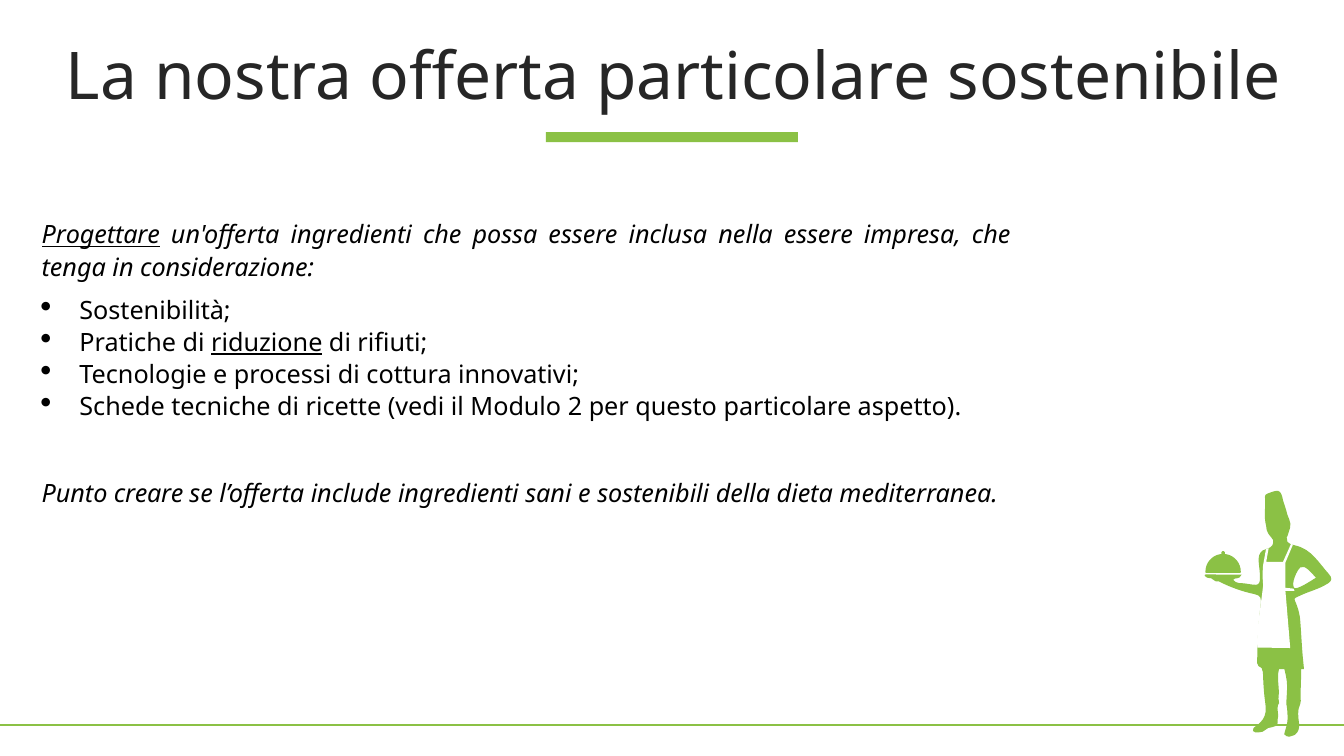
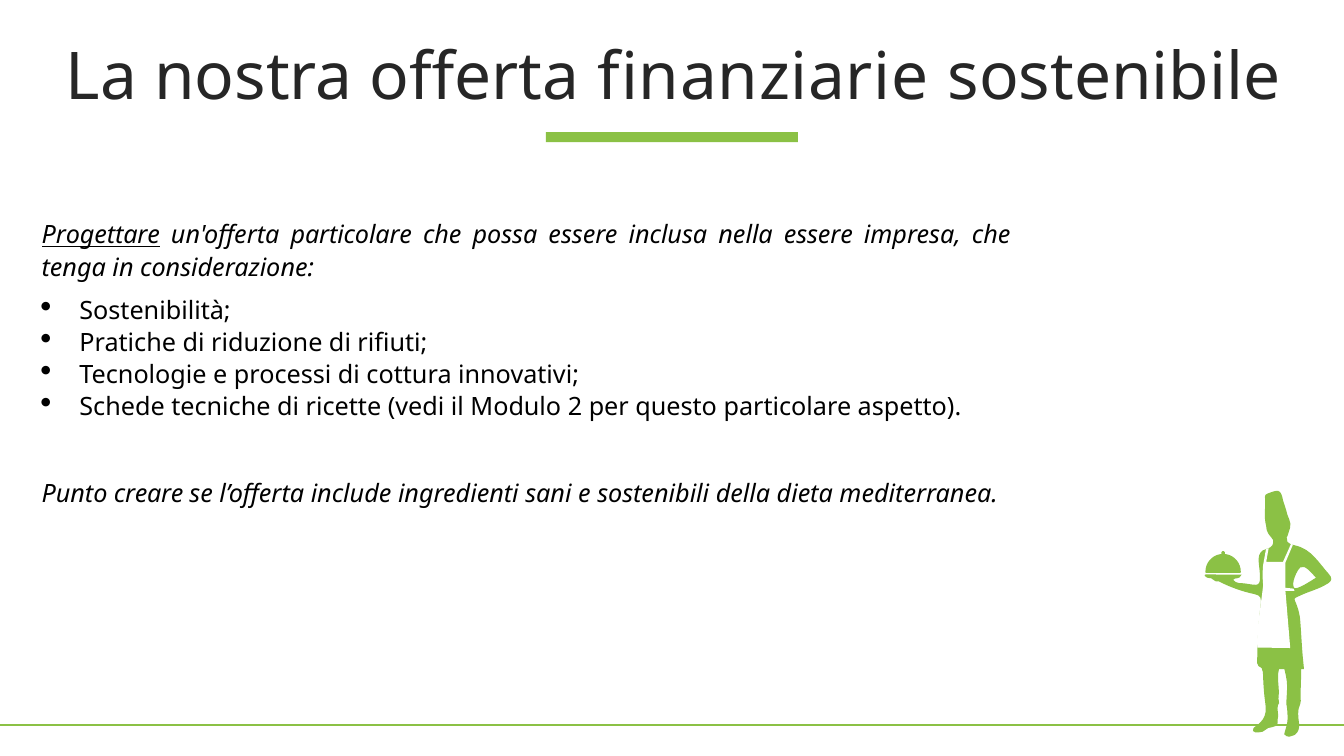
offerta particolare: particolare -> finanziarie
un'offerta ingredienti: ingredienti -> particolare
riduzione underline: present -> none
